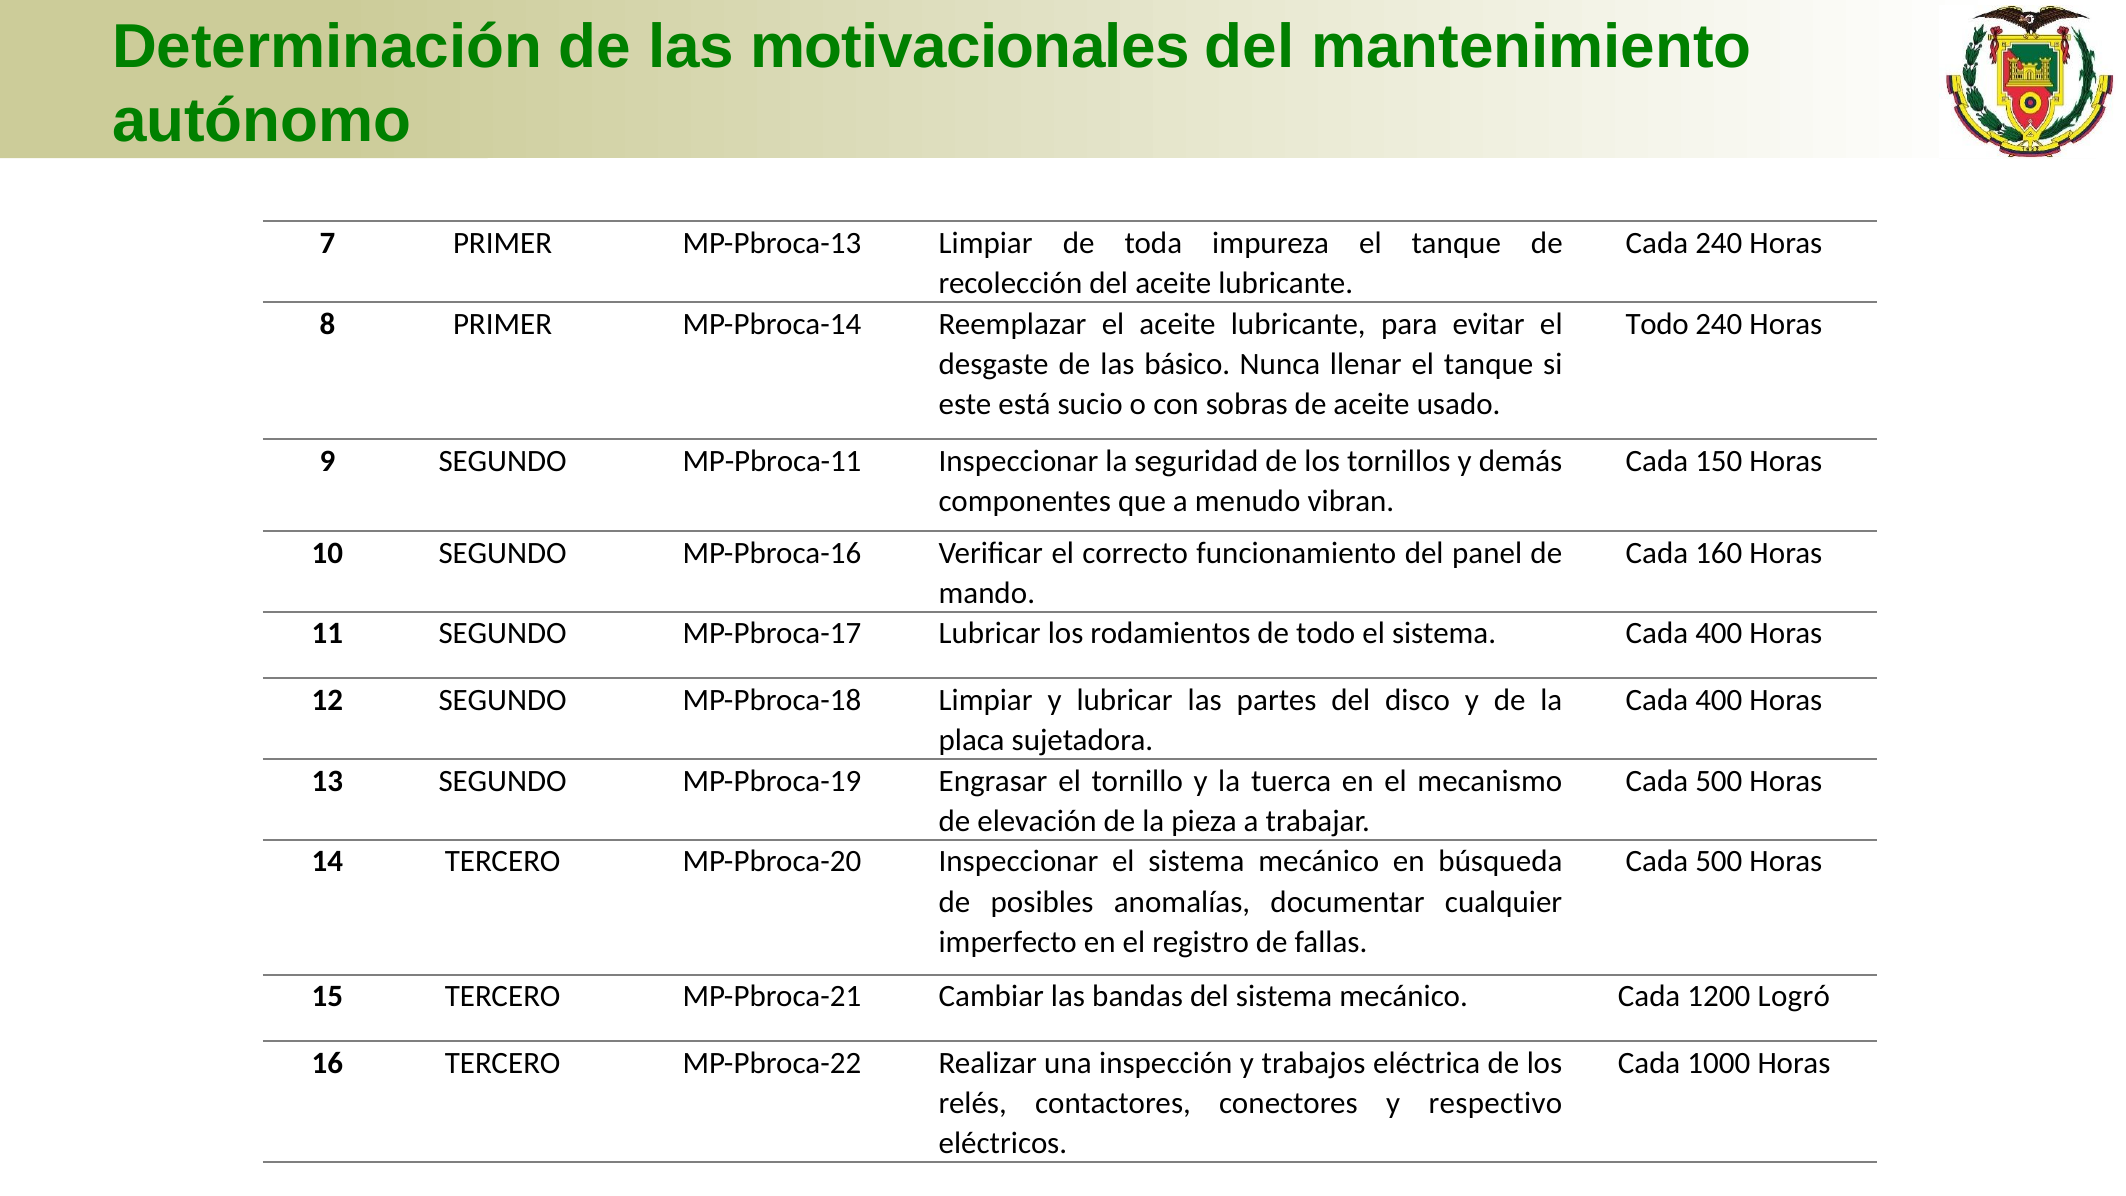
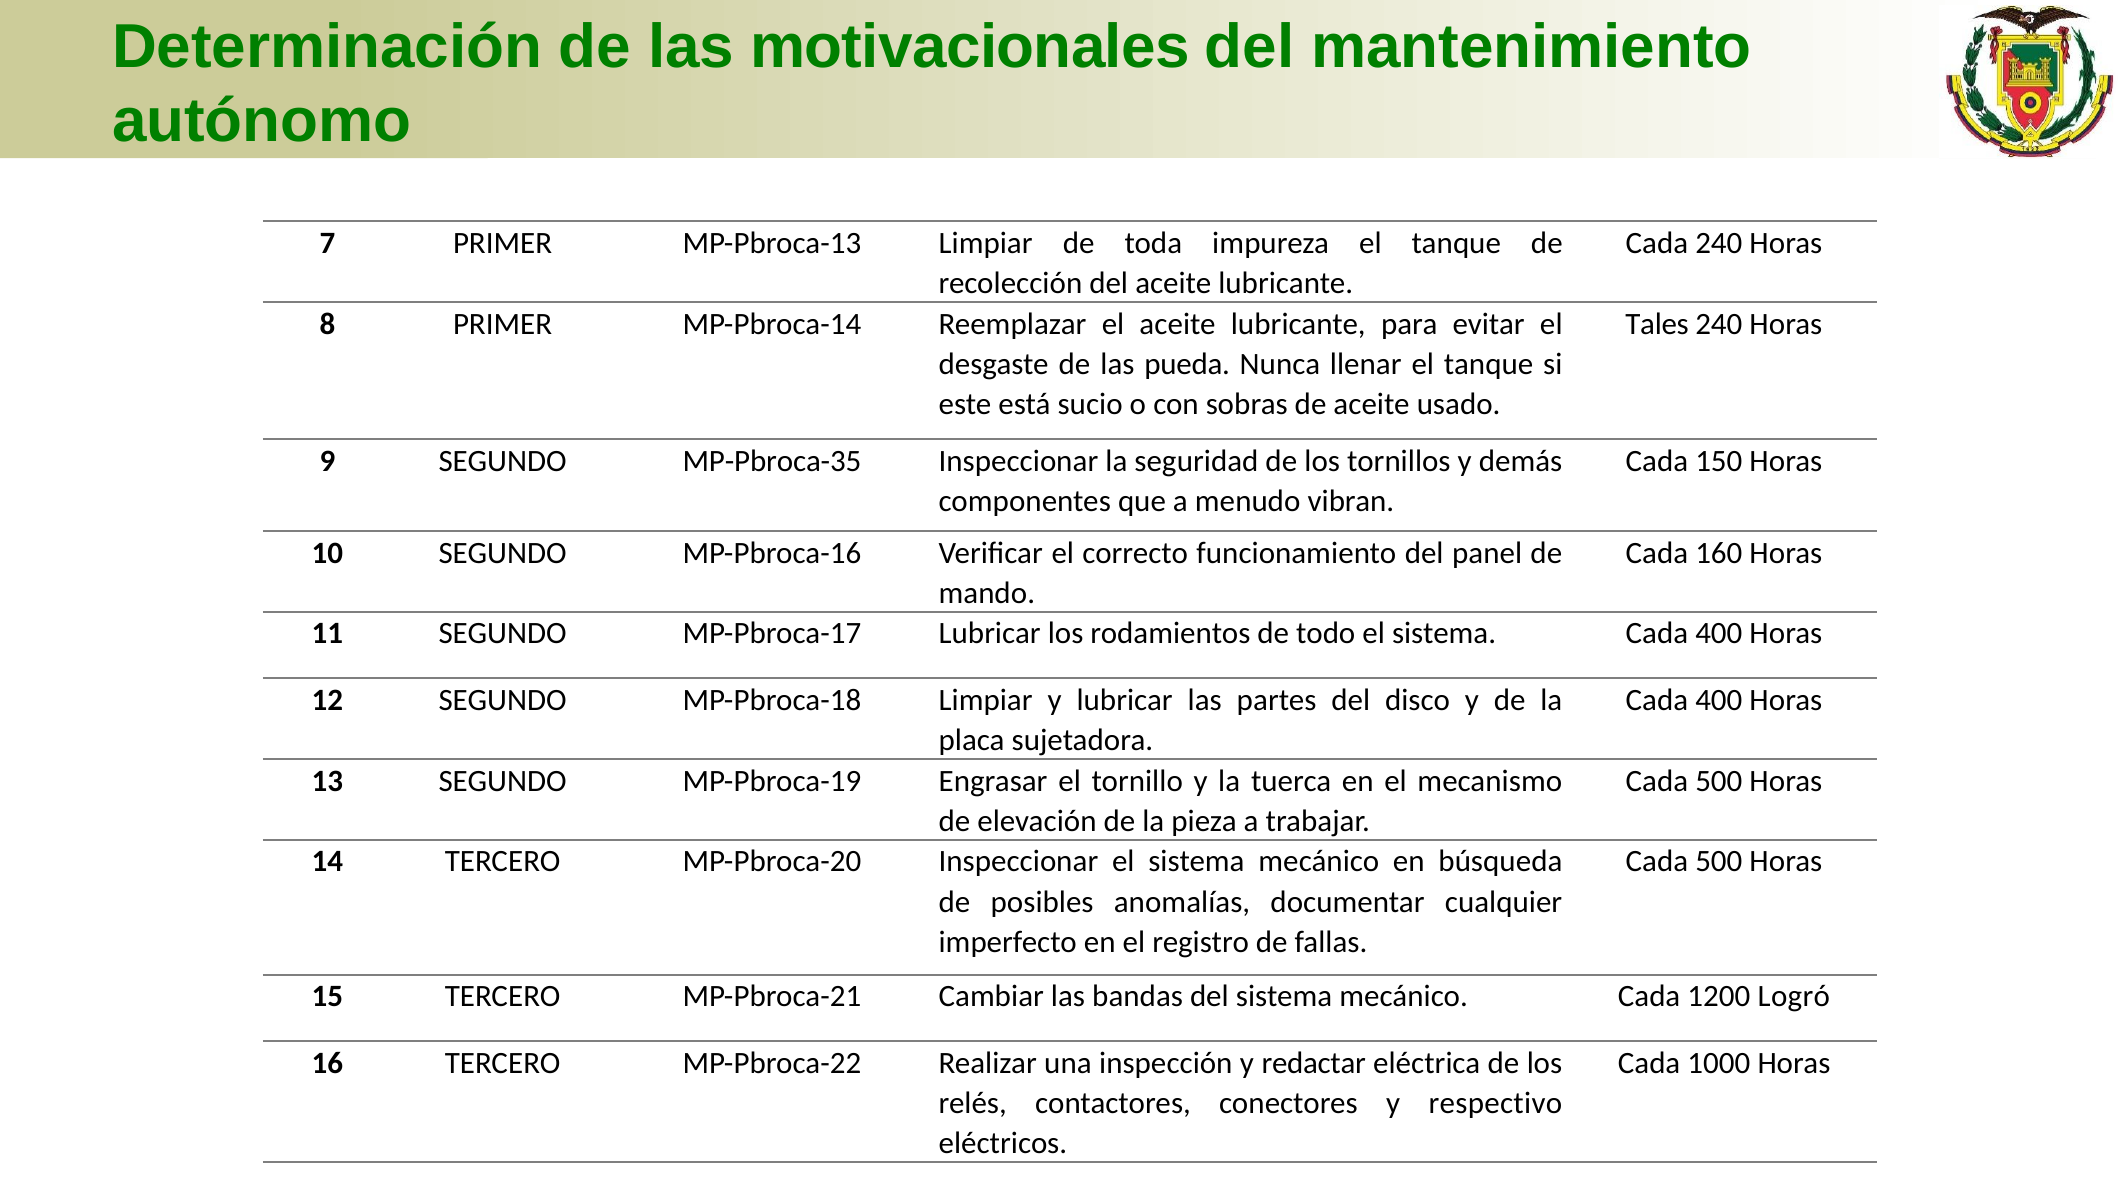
Todo at (1657, 324): Todo -> Tales
básico: básico -> pueda
MP-Pbroca-11: MP-Pbroca-11 -> MP-Pbroca-35
trabajos: trabajos -> redactar
